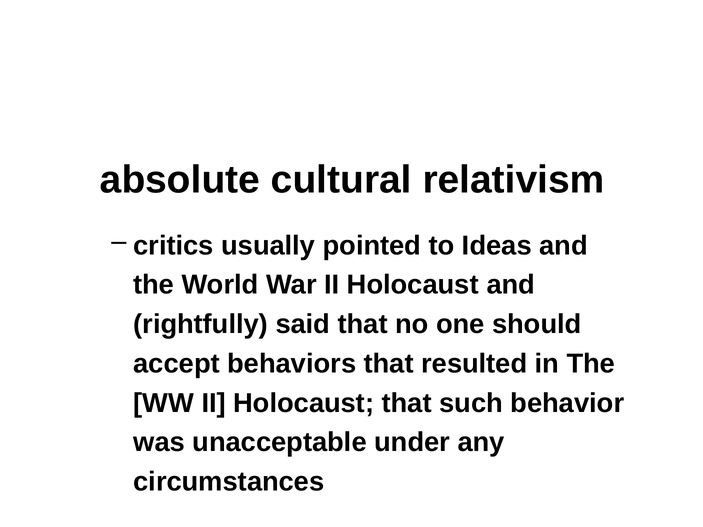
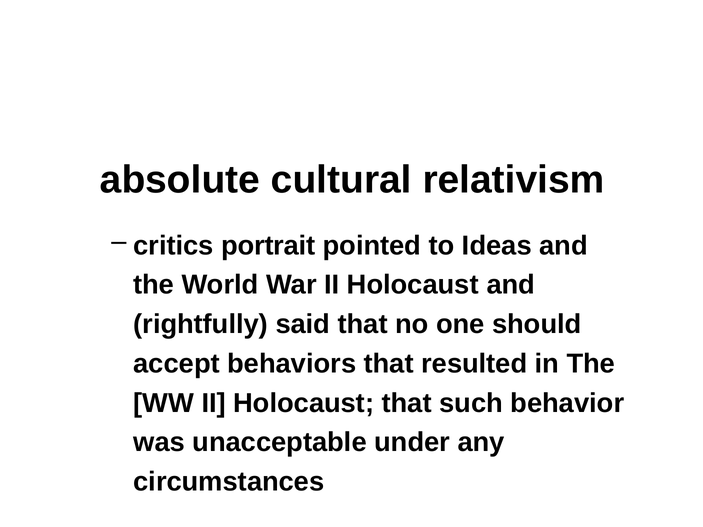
usually: usually -> portrait
